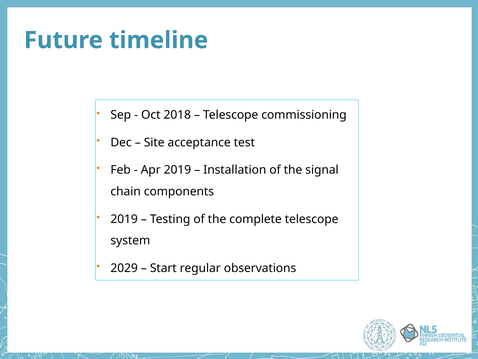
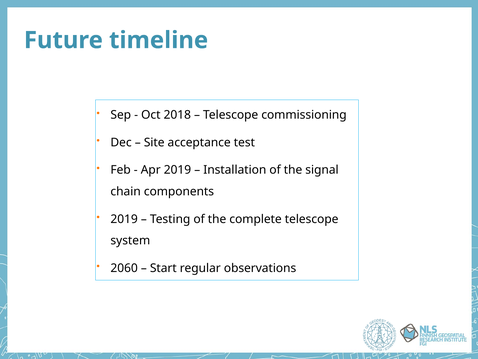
2029: 2029 -> 2060
